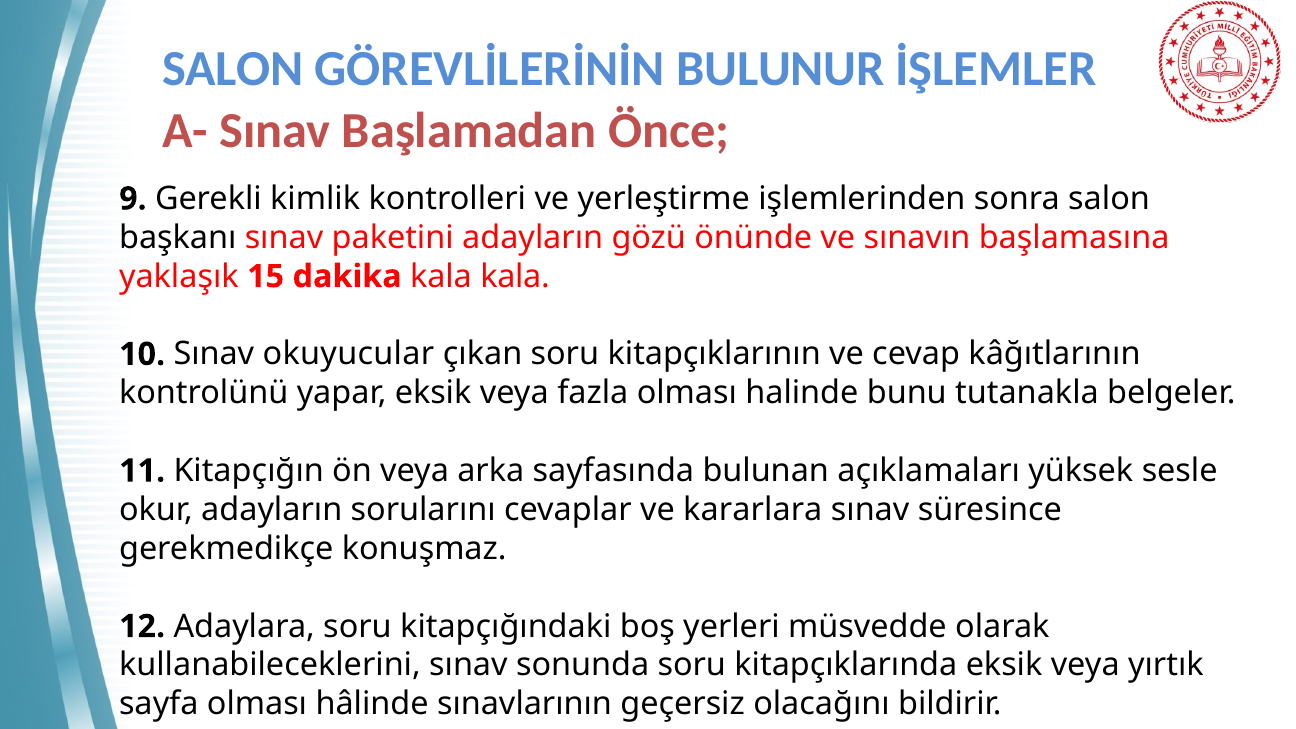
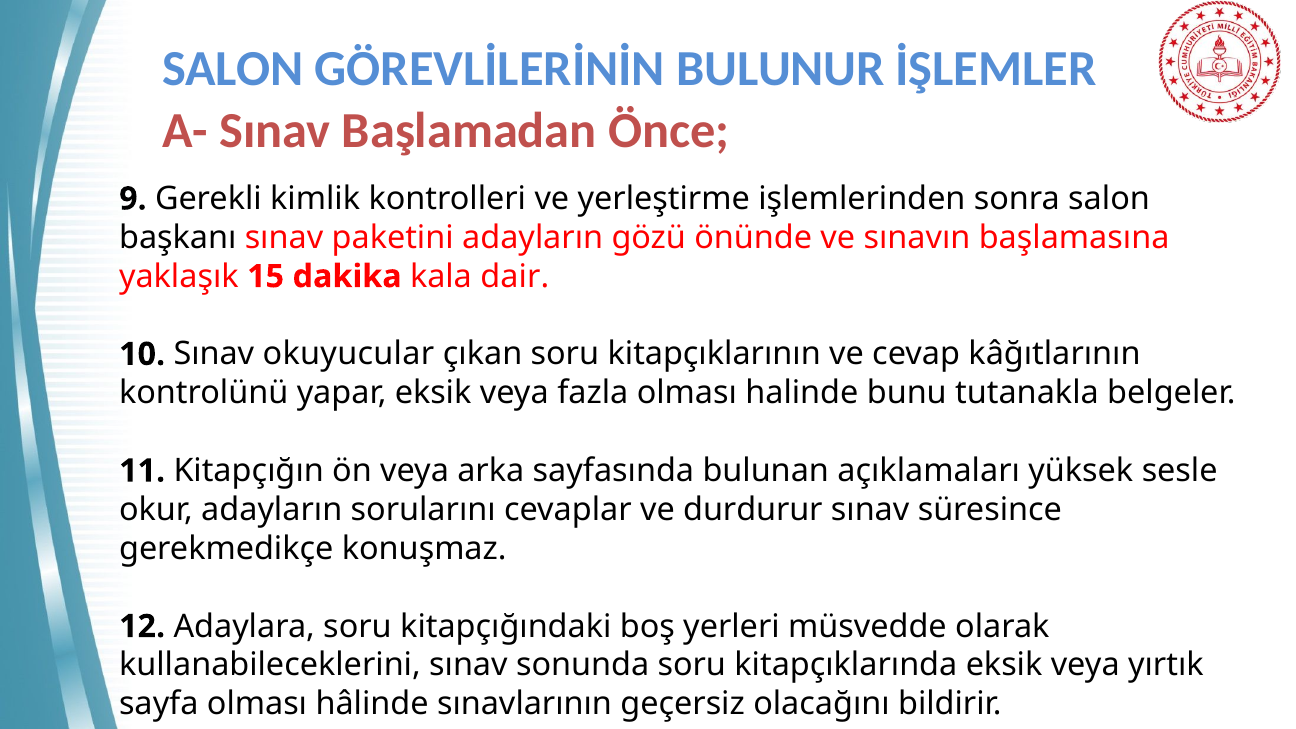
kala kala: kala -> dair
kararlara: kararlara -> durdurur
